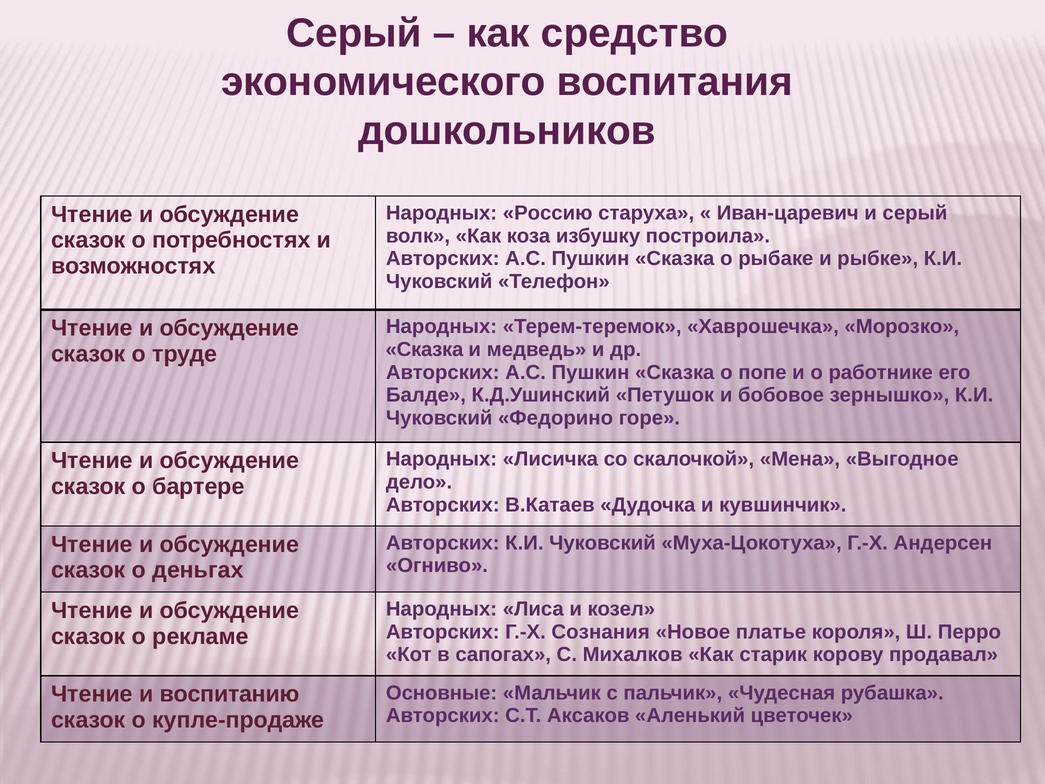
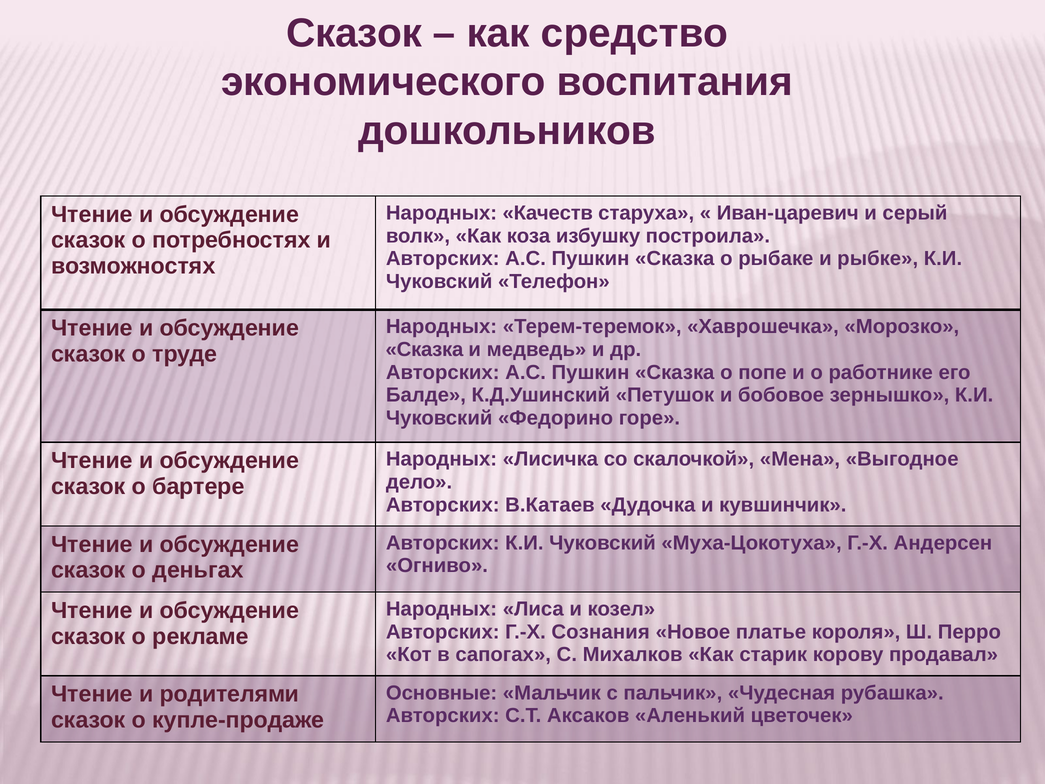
Серый at (354, 33): Серый -> Сказок
Россию: Россию -> Качеств
воспитанию: воспитанию -> родителями
